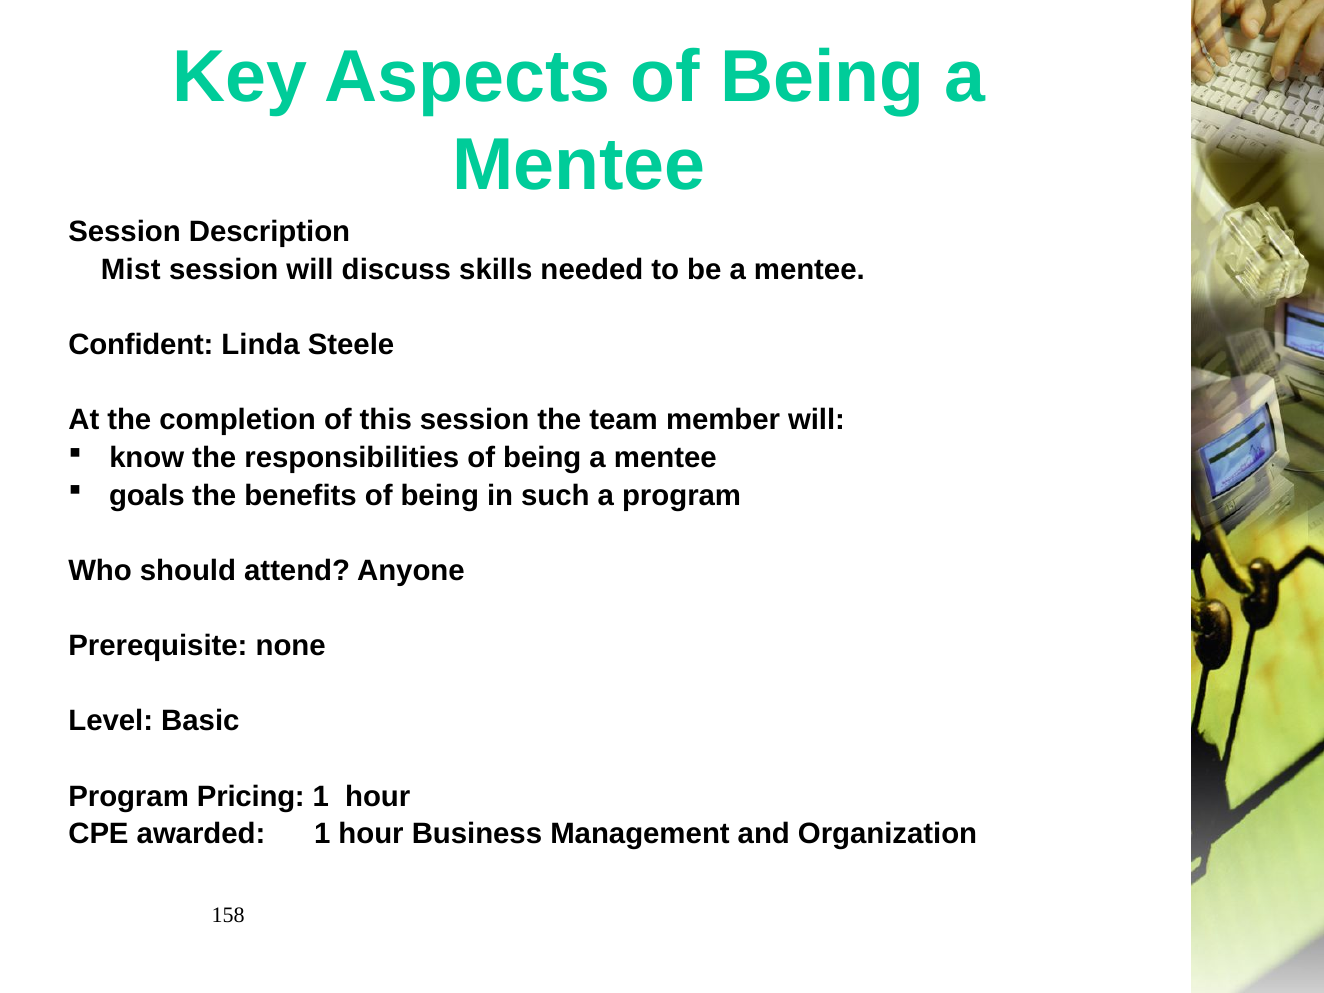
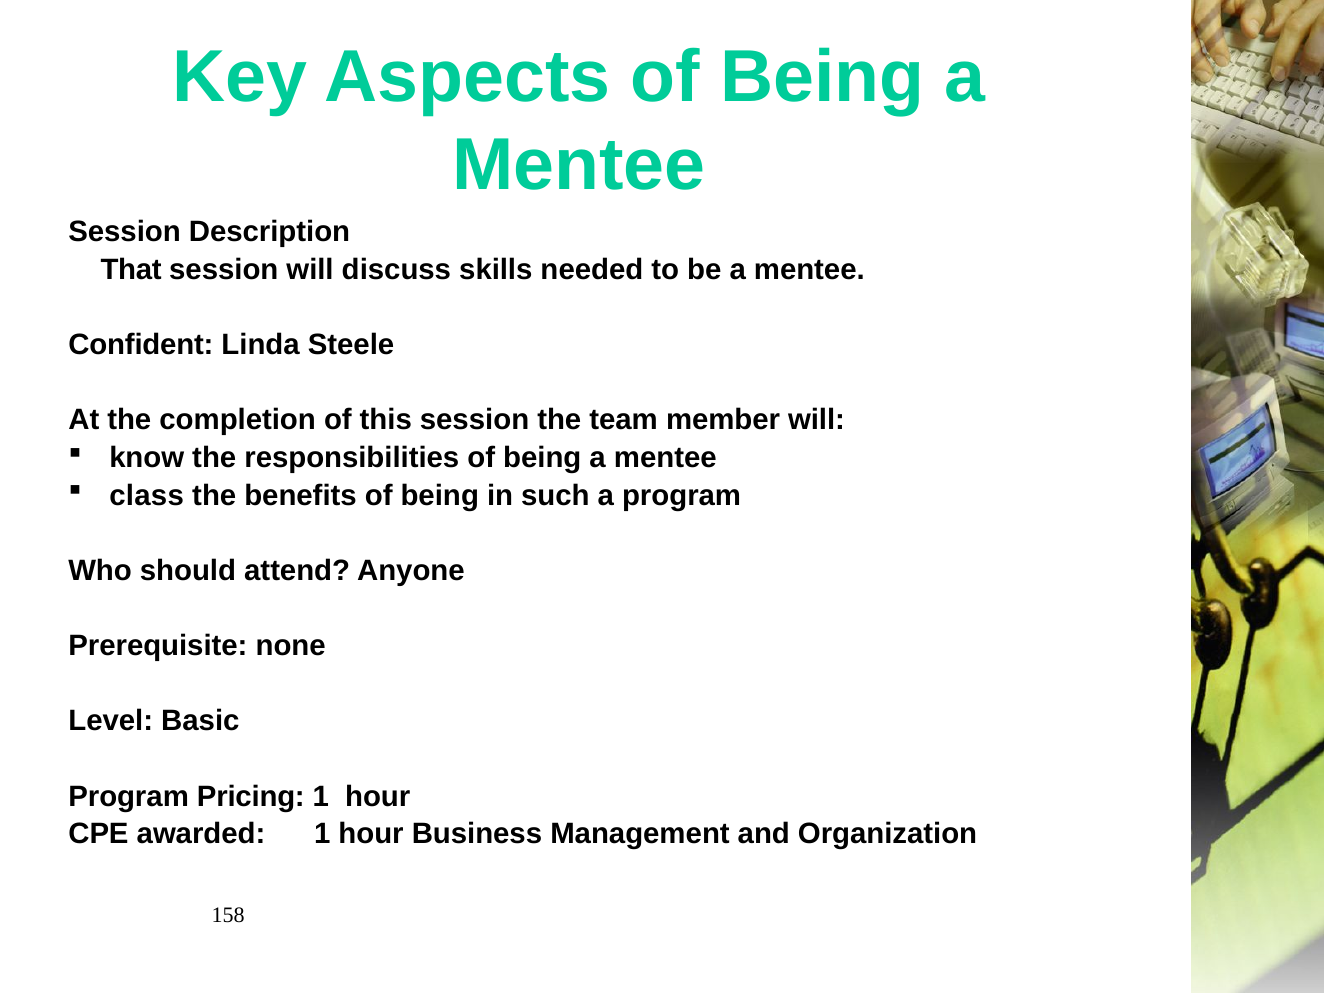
Mist: Mist -> That
goals: goals -> class
